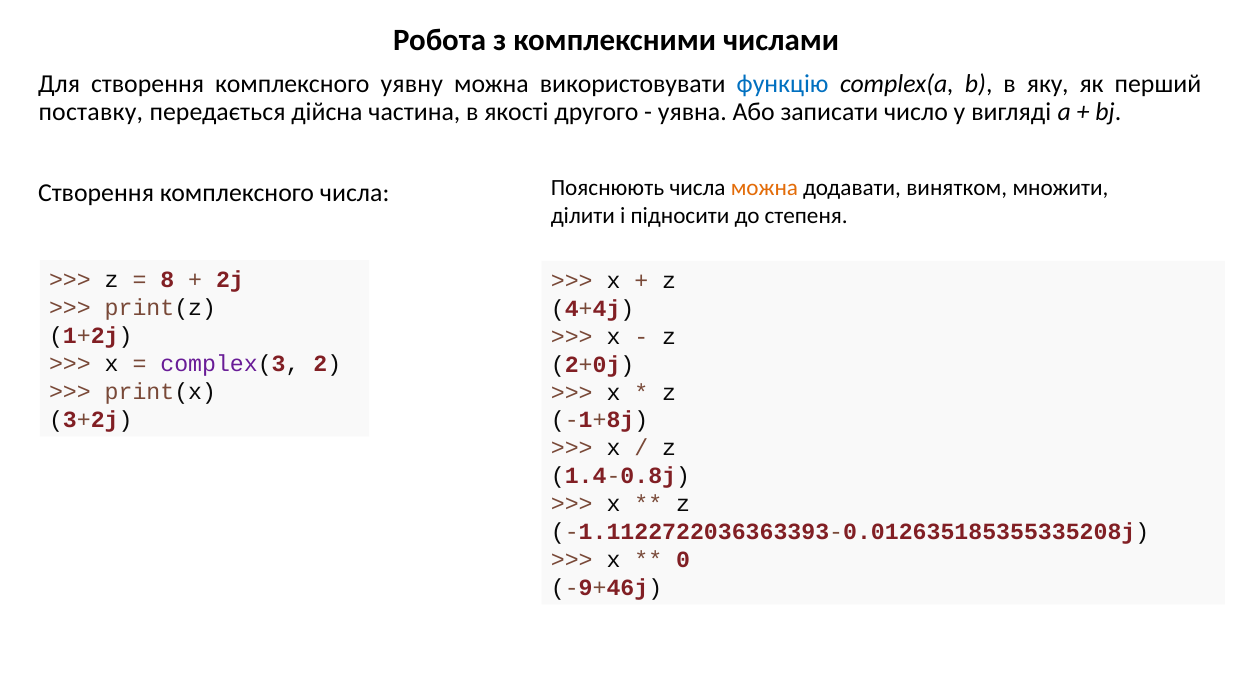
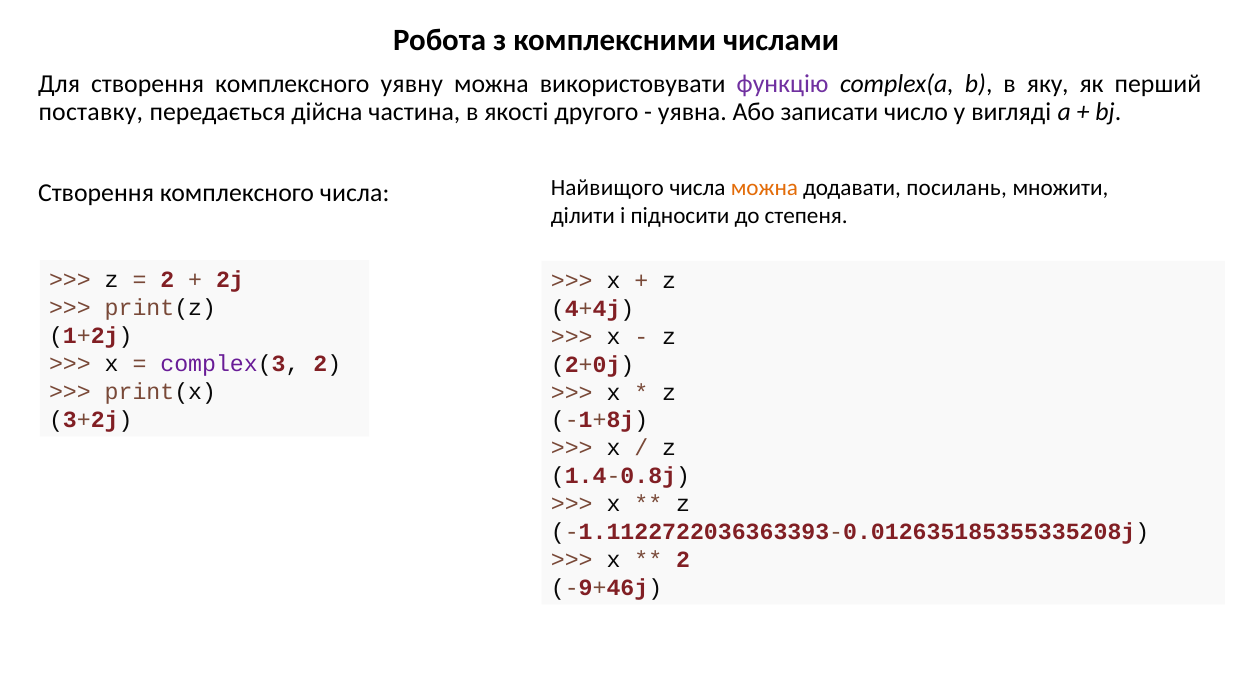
функцію colour: blue -> purple
Пояснюють: Пояснюють -> Найвищого
винятком: винятком -> посилань
8 at (167, 280): 8 -> 2
0 at (683, 559): 0 -> 2
